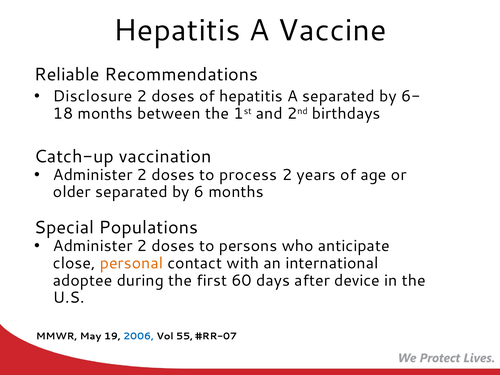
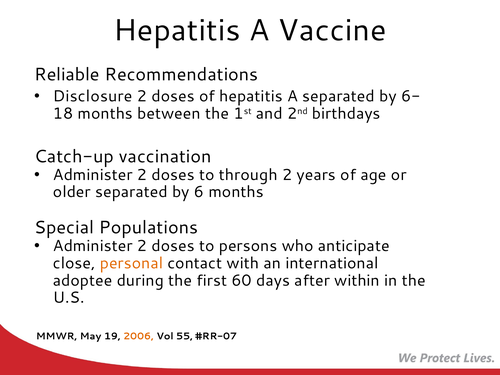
process: process -> through
device: device -> within
2006 colour: blue -> orange
